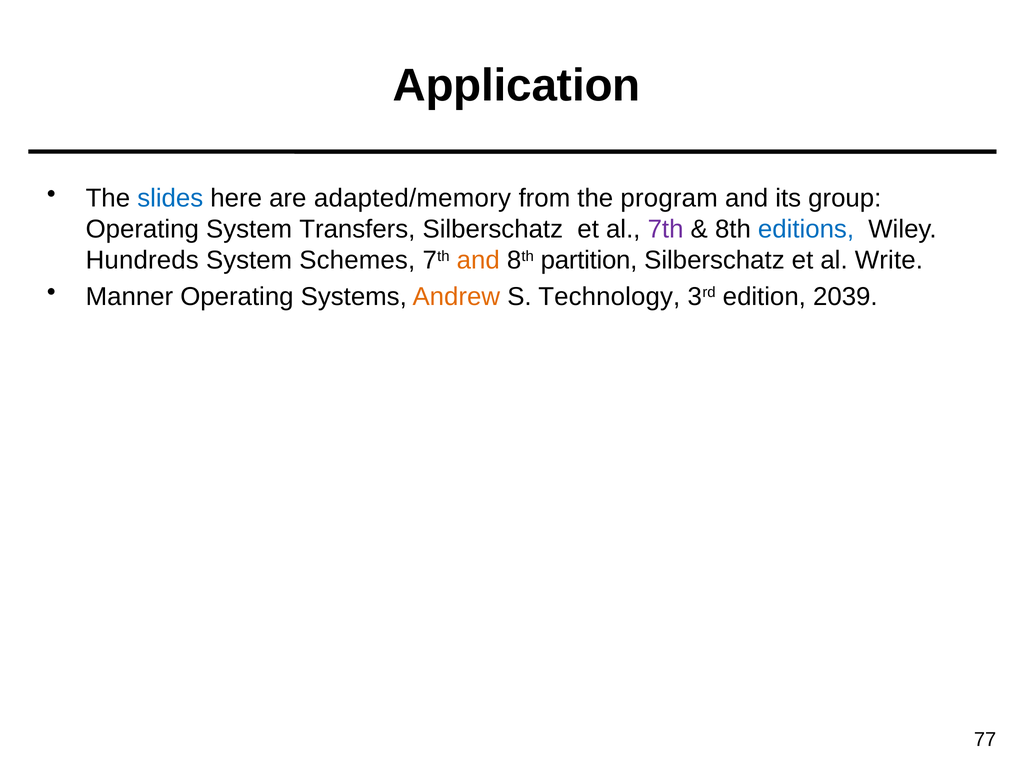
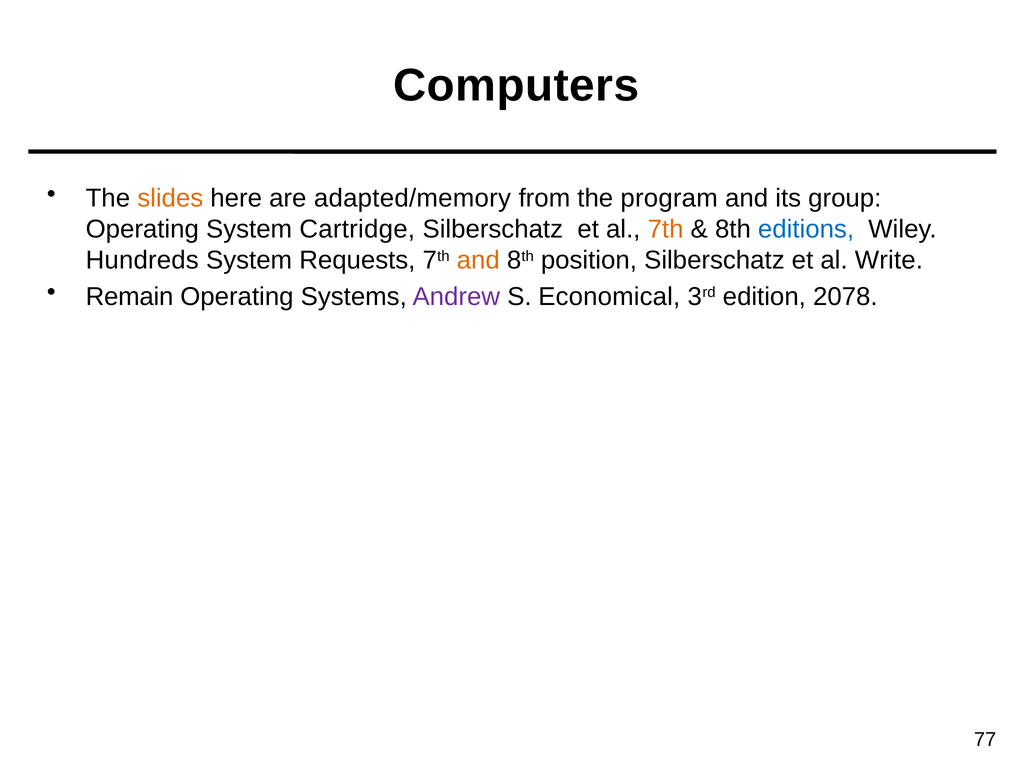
Application: Application -> Computers
slides colour: blue -> orange
Transfers: Transfers -> Cartridge
7th at (666, 229) colour: purple -> orange
Schemes: Schemes -> Requests
partition: partition -> position
Manner: Manner -> Remain
Andrew colour: orange -> purple
Technology: Technology -> Economical
2039: 2039 -> 2078
